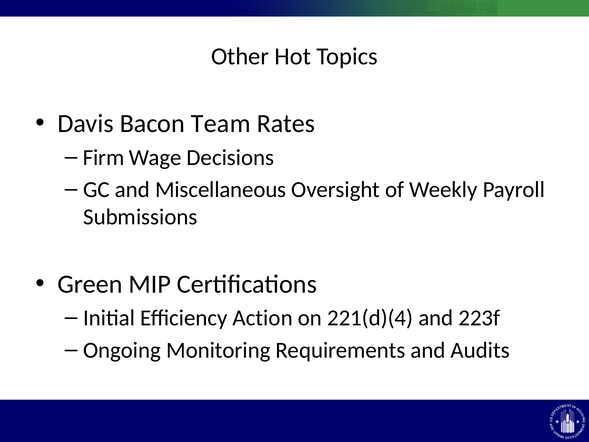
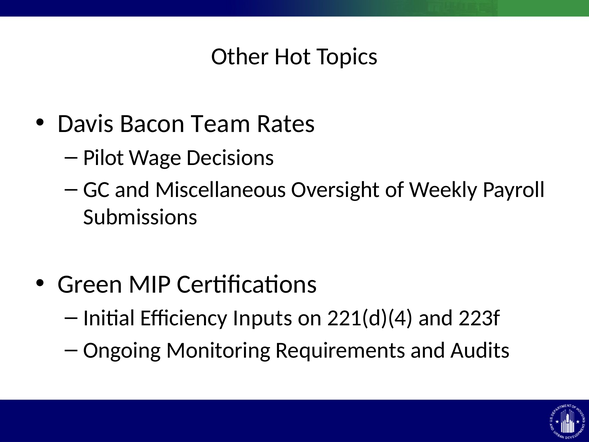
Firm: Firm -> Pilot
Action: Action -> Inputs
